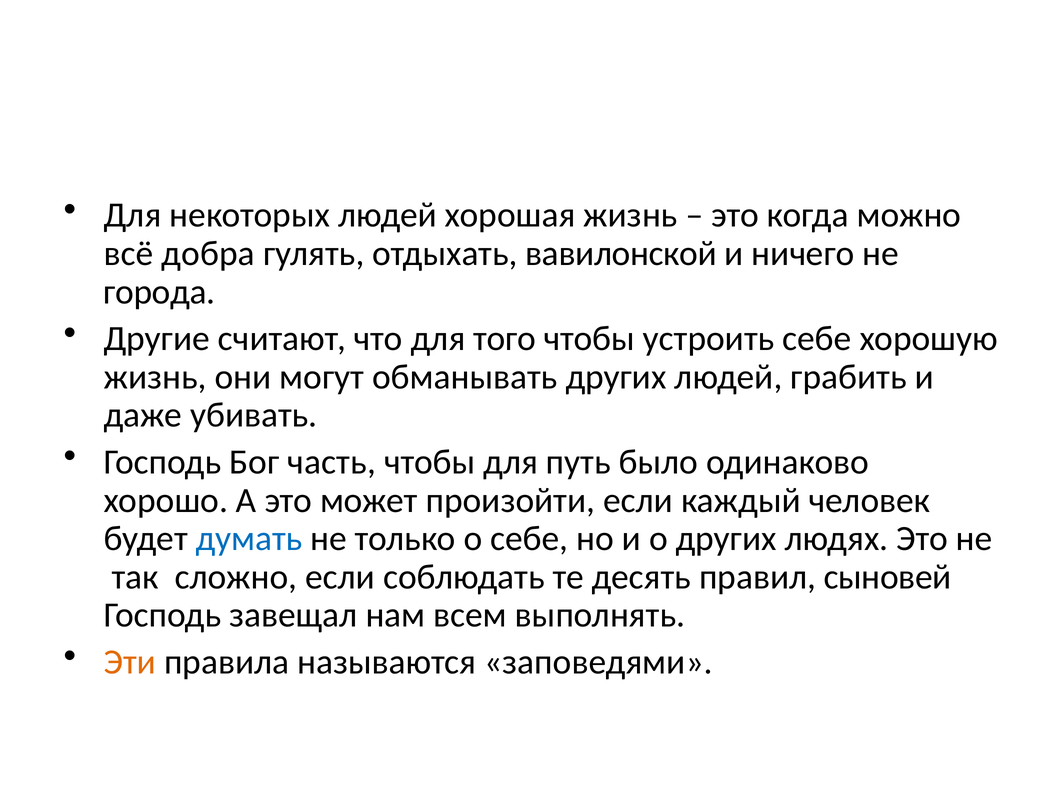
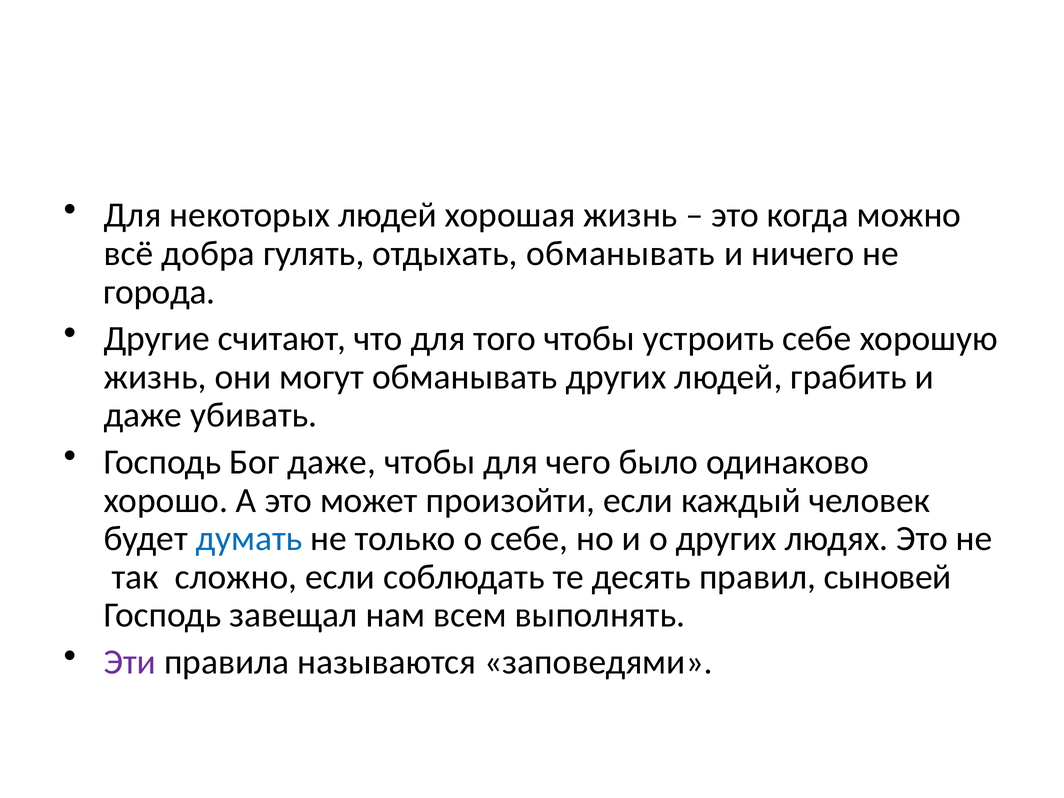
отдыхать вавилонской: вавилонской -> обманывать
Бог часть: часть -> даже
путь: путь -> чего
Эти colour: orange -> purple
